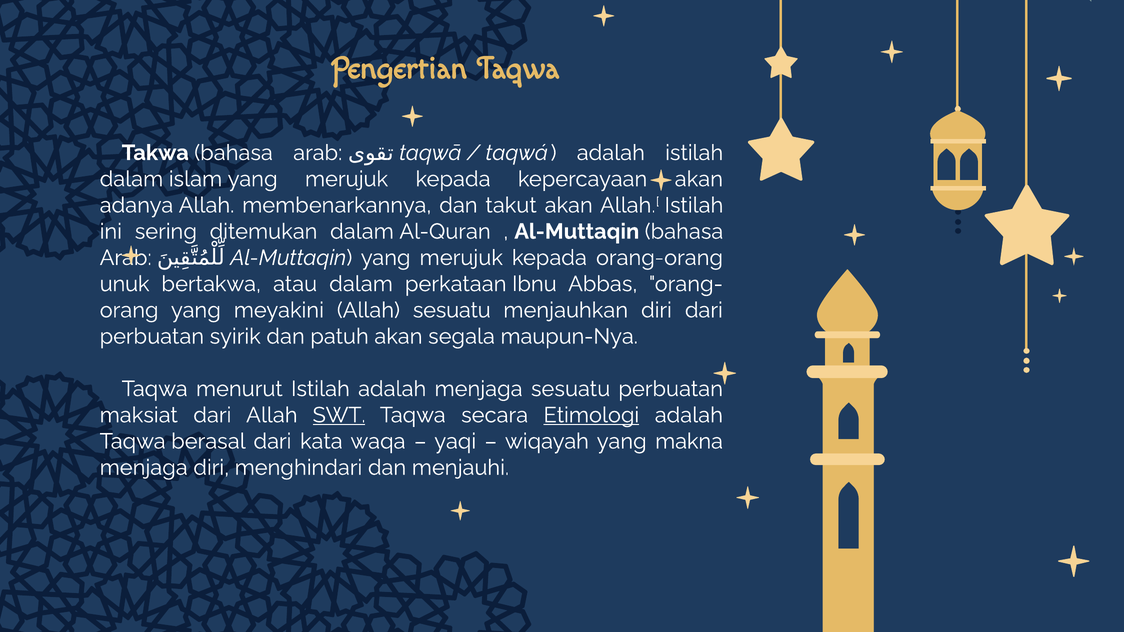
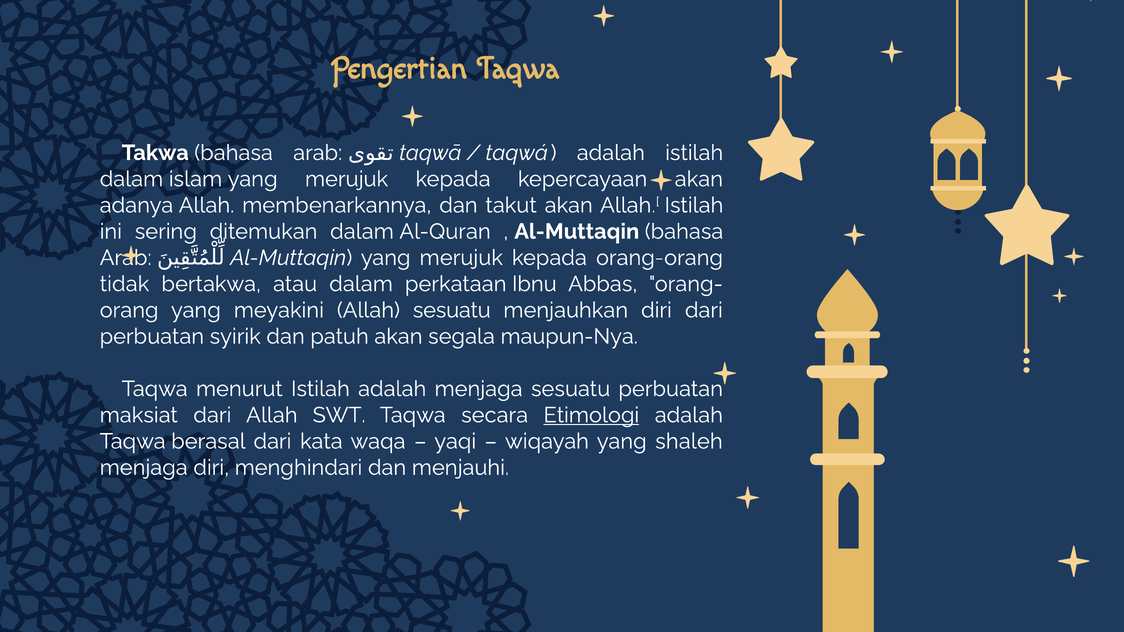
unuk: unuk -> tidak
SWT underline: present -> none
makna: makna -> shaleh
